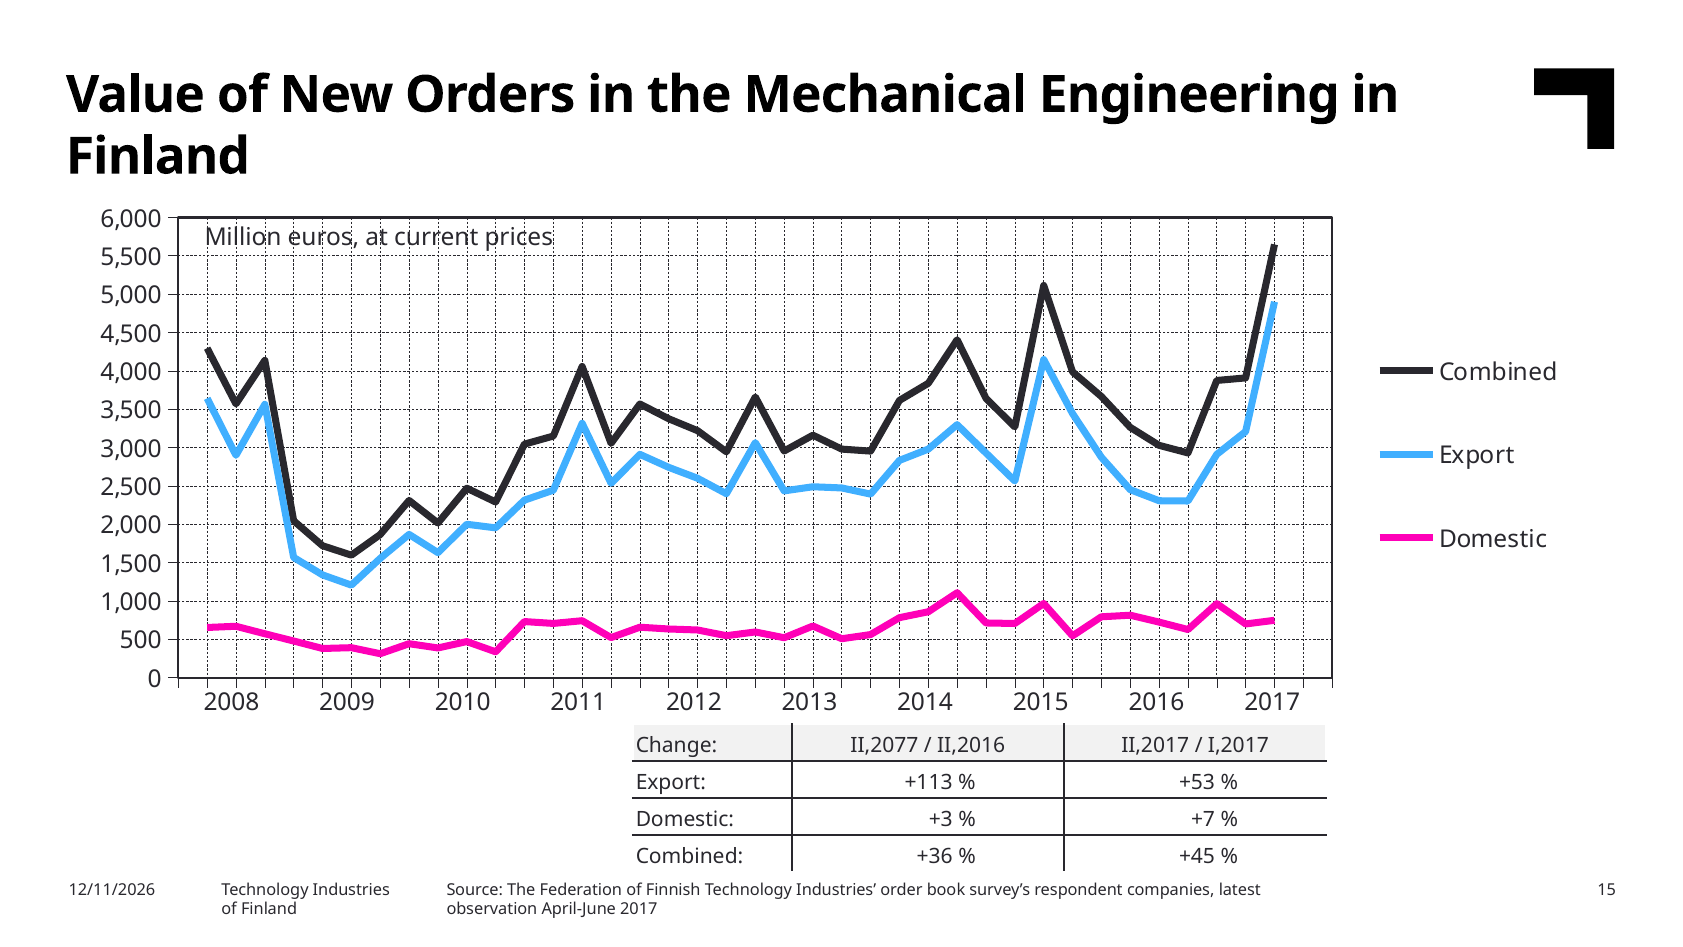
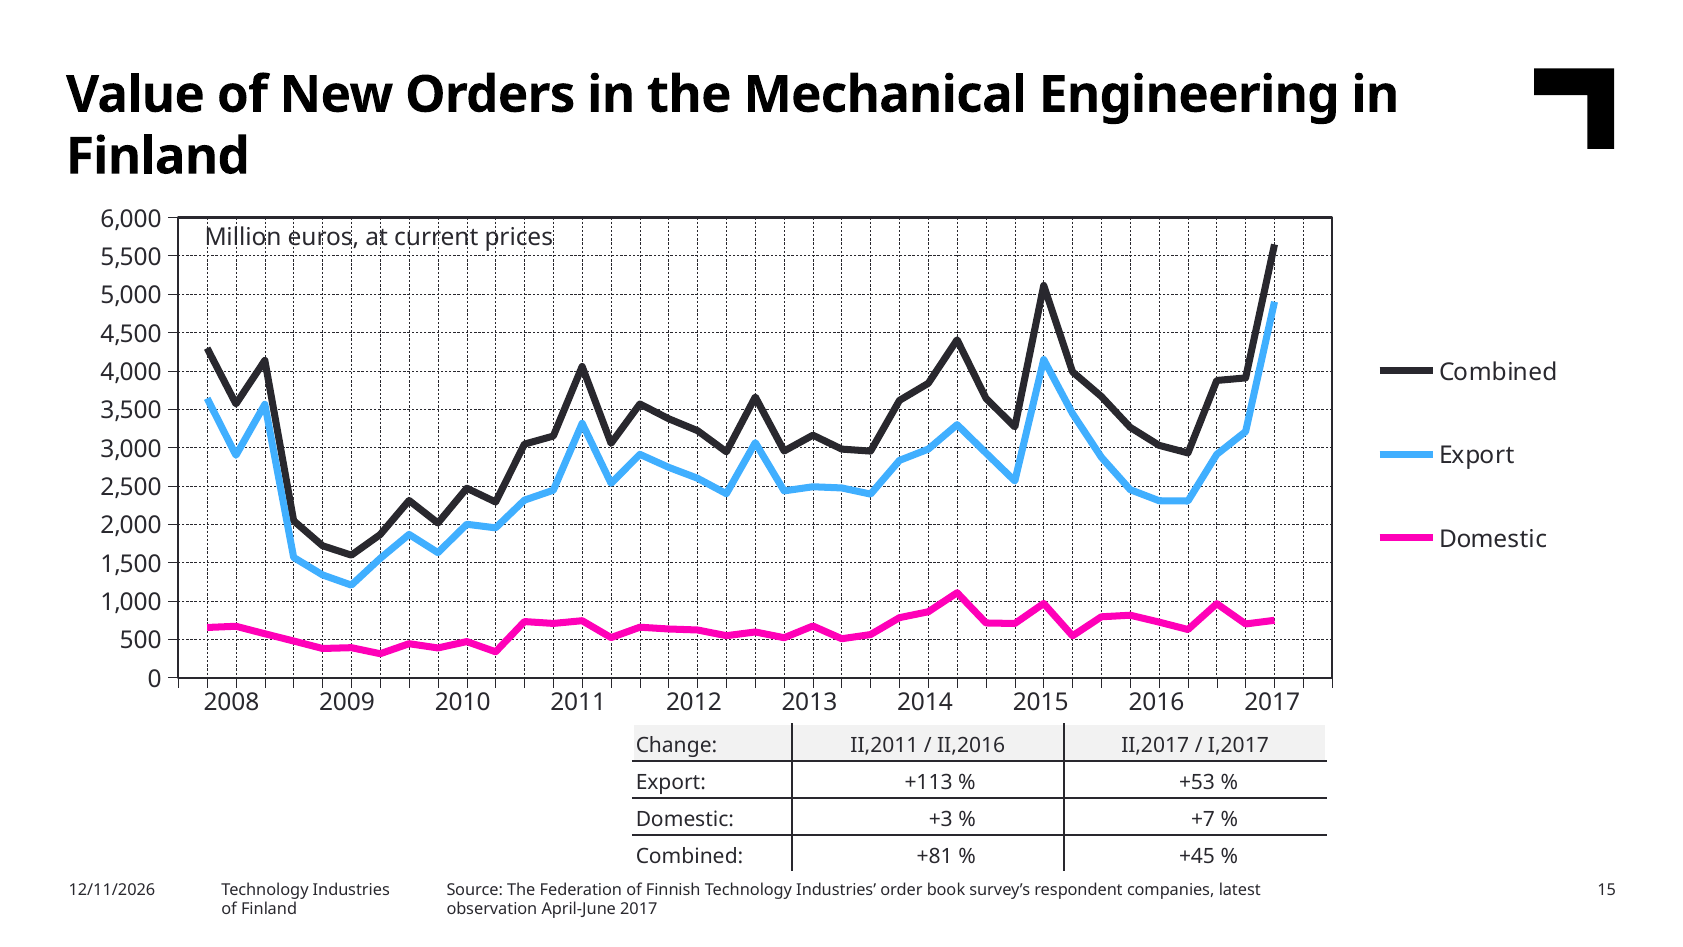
II,2077: II,2077 -> II,2011
+36: +36 -> +81
